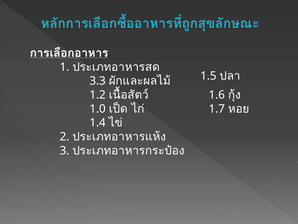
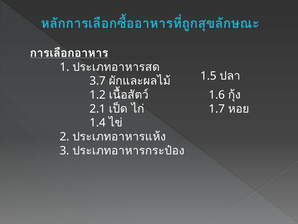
3.3: 3.3 -> 3.7
1.0: 1.0 -> 2.1
